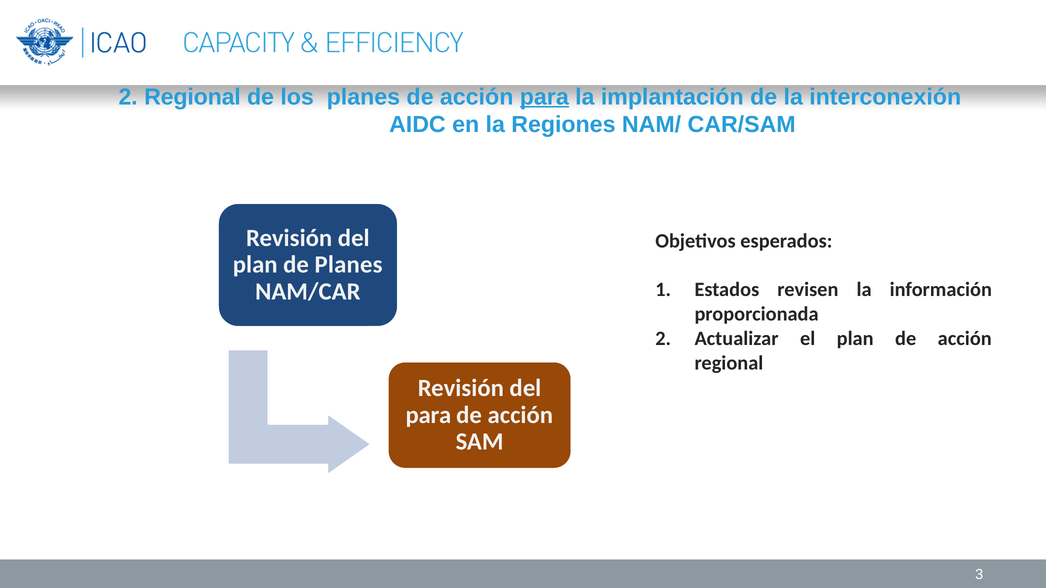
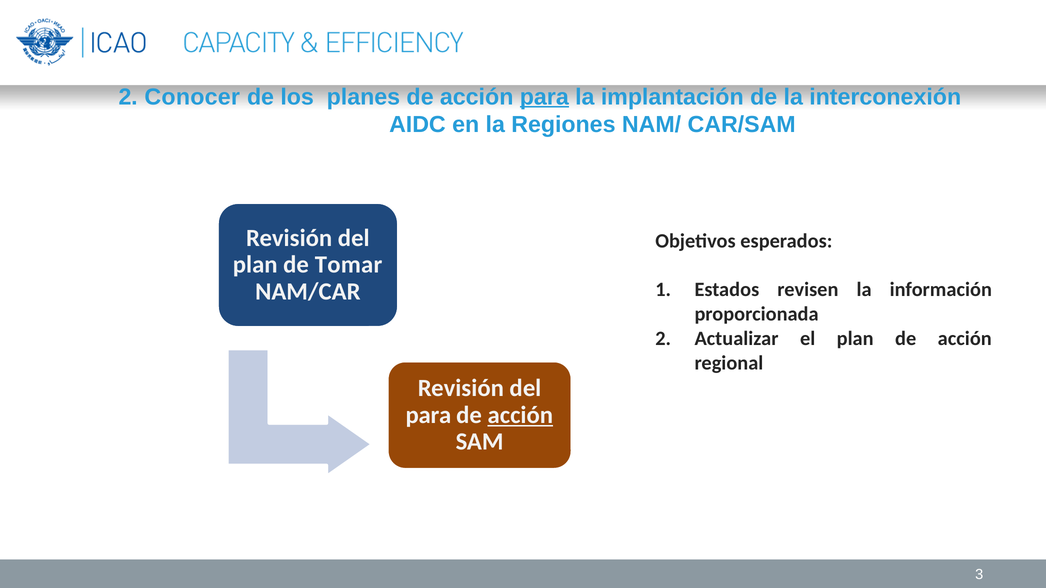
2 Regional: Regional -> Conocer
de Planes: Planes -> Tomar
acción at (520, 415) underline: none -> present
